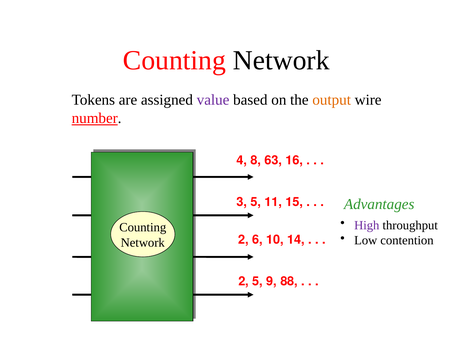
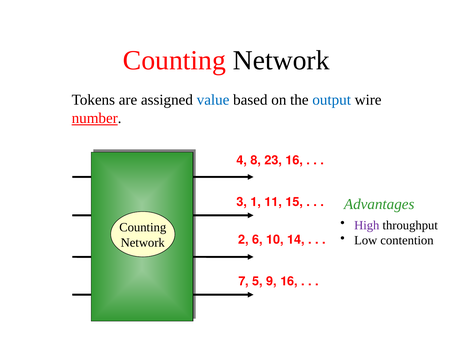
value colour: purple -> blue
output colour: orange -> blue
63: 63 -> 23
3 5: 5 -> 1
2 at (244, 281): 2 -> 7
9 88: 88 -> 16
